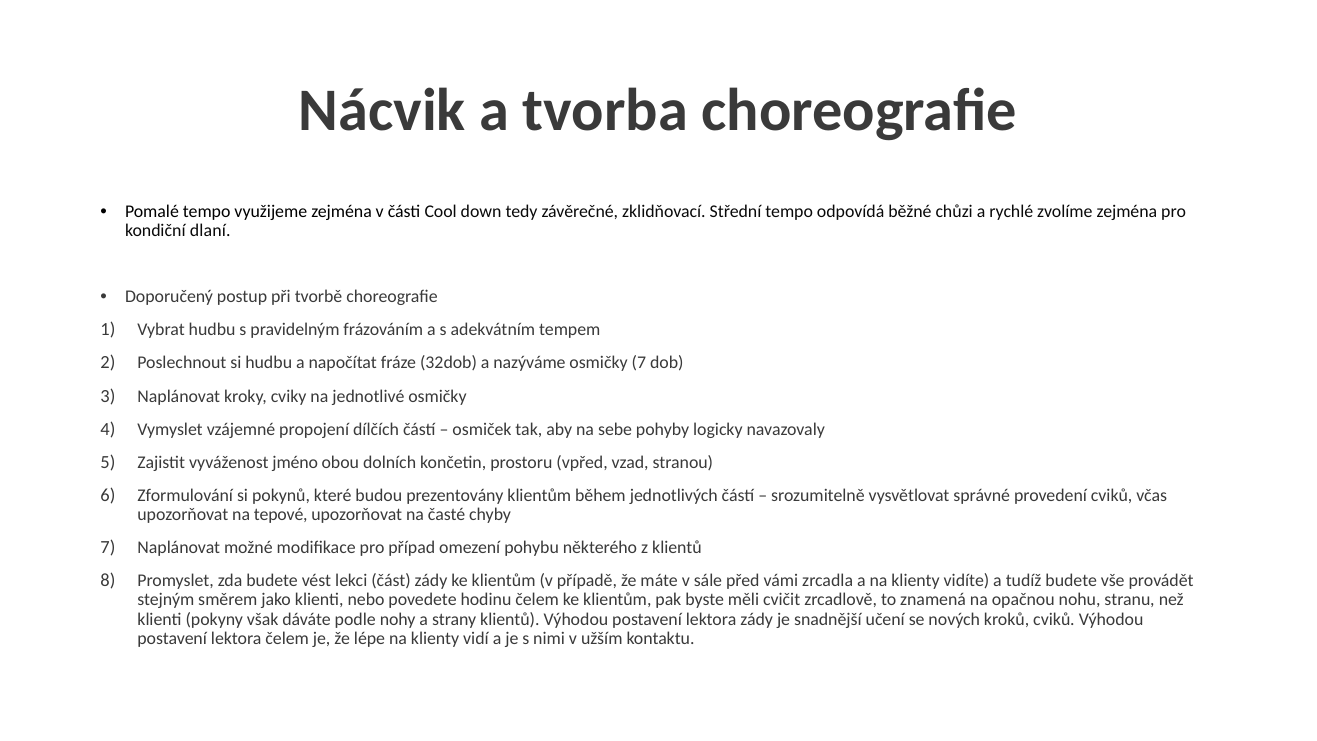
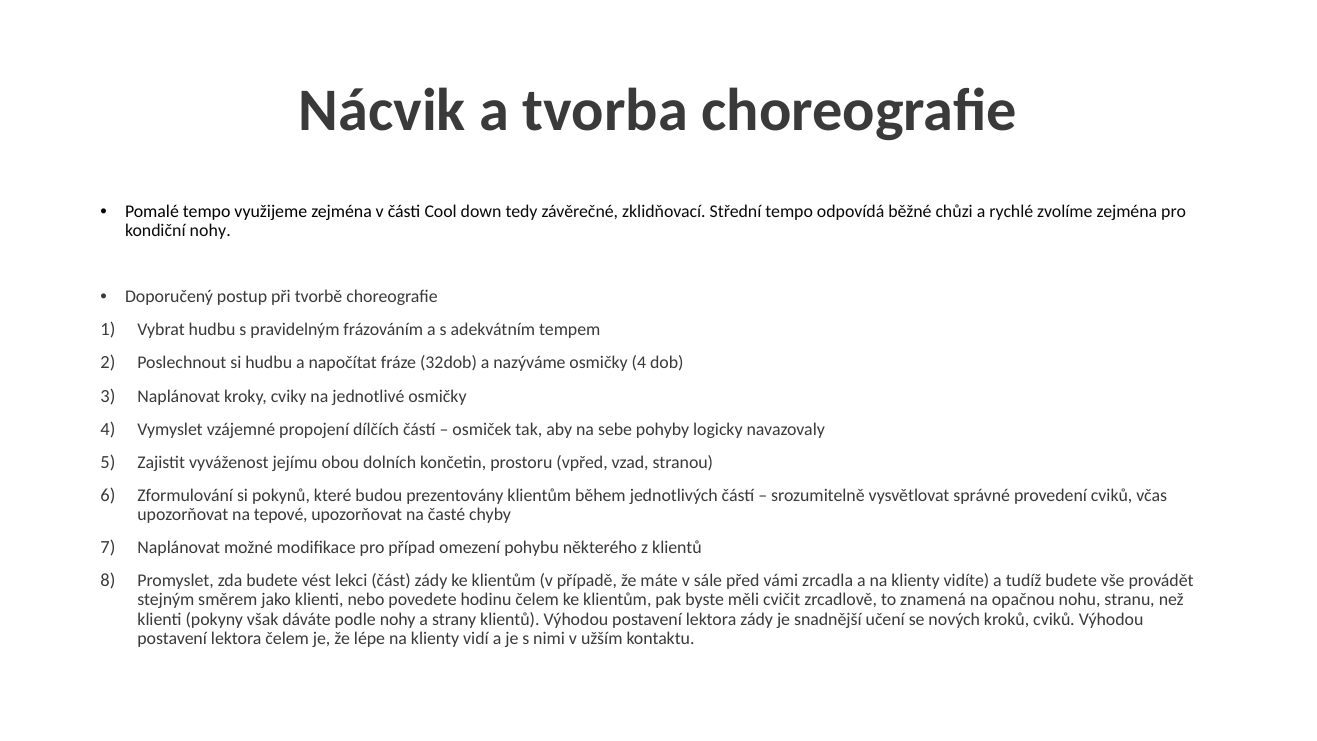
kondiční dlaní: dlaní -> nohy
7 at (639, 363): 7 -> 4
jméno: jméno -> jejímu
